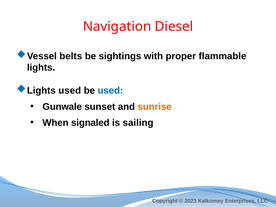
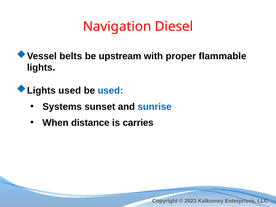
sightings: sightings -> upstream
Gunwale: Gunwale -> Systems
sunrise colour: orange -> blue
signaled: signaled -> distance
sailing: sailing -> carries
